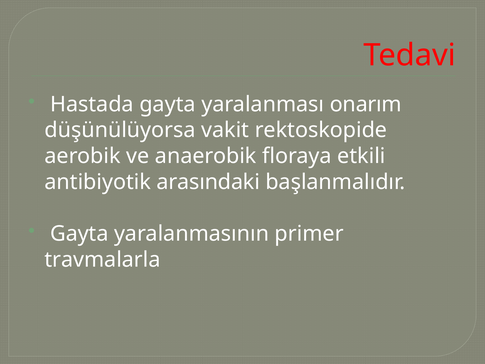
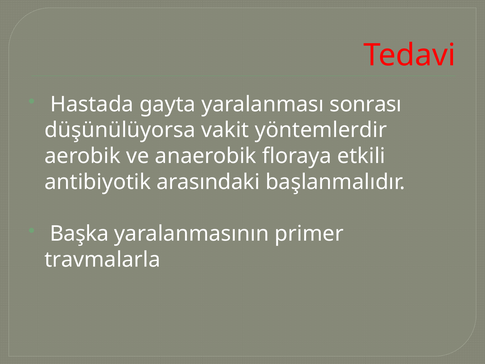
onarım: onarım -> sonrası
rektoskopide: rektoskopide -> yöntemlerdir
Gayta at (79, 234): Gayta -> Başka
